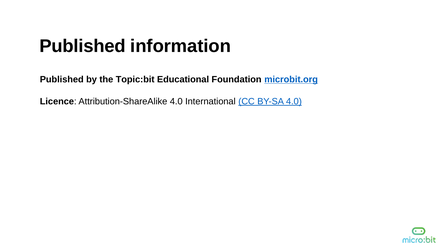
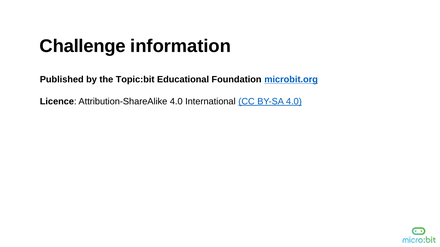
Published at (83, 46): Published -> Challenge
